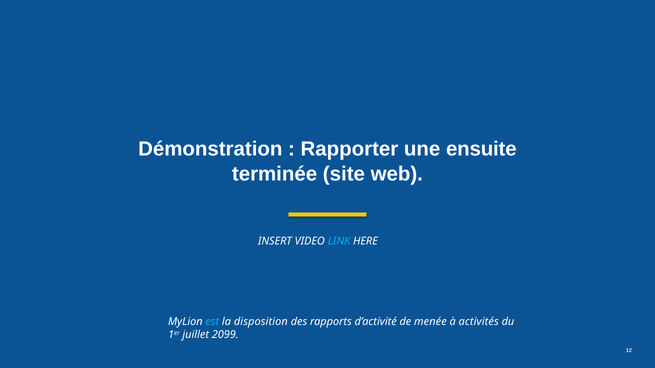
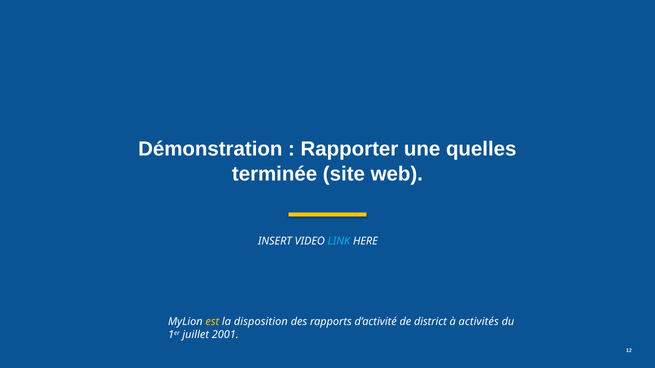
ensuite: ensuite -> quelles
est colour: light blue -> yellow
menée: menée -> district
2099: 2099 -> 2001
